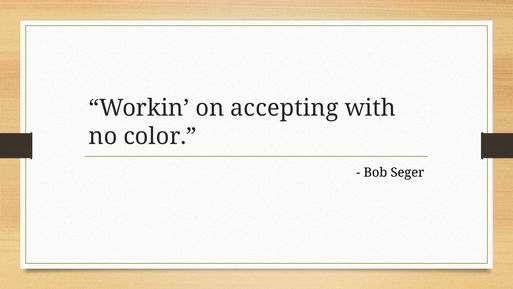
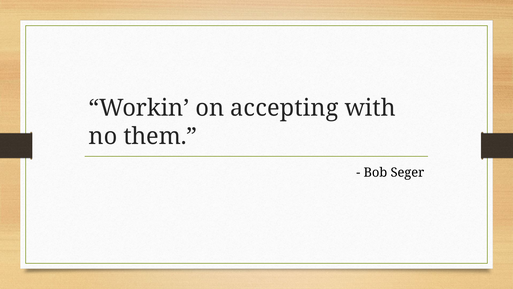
color: color -> them
